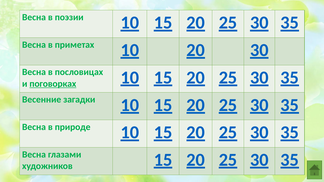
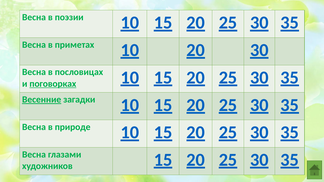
Весенние underline: none -> present
